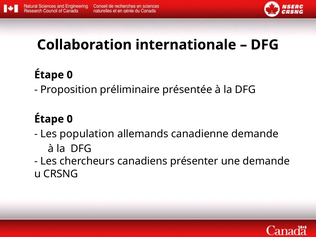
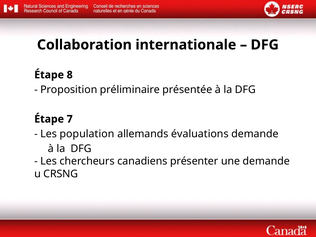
0 at (70, 75): 0 -> 8
0 at (70, 119): 0 -> 7
canadienne: canadienne -> évaluations
